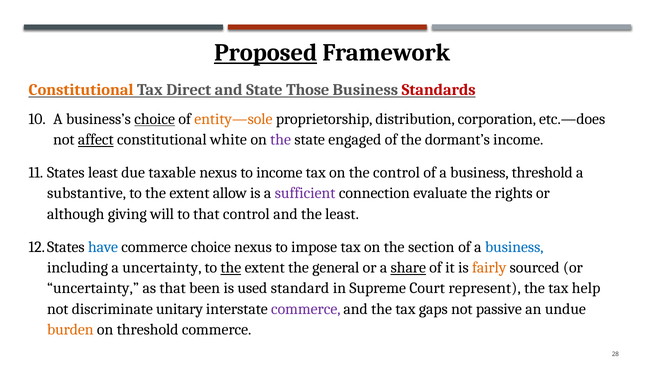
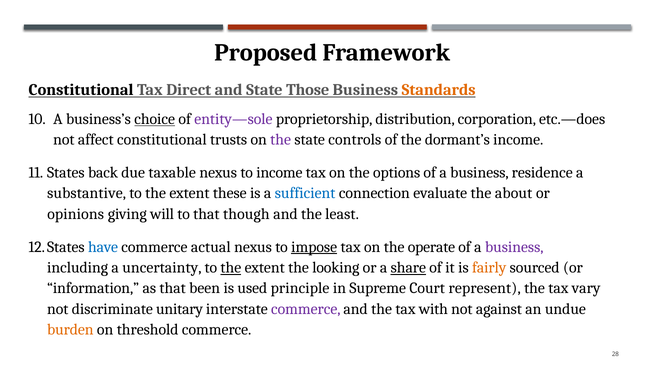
Proposed underline: present -> none
Constitutional at (81, 90) colour: orange -> black
Standards colour: red -> orange
entity—sole colour: orange -> purple
affect underline: present -> none
white: white -> trusts
engaged: engaged -> controls
least at (103, 173): least -> back
the control: control -> options
business threshold: threshold -> residence
allow: allow -> these
sufficient colour: purple -> blue
rights: rights -> about
although: although -> opinions
that control: control -> though
commerce choice: choice -> actual
impose underline: none -> present
section: section -> operate
business at (514, 247) colour: blue -> purple
general: general -> looking
uncertainty at (93, 289): uncertainty -> information
standard: standard -> principle
help: help -> vary
gaps: gaps -> with
passive: passive -> against
